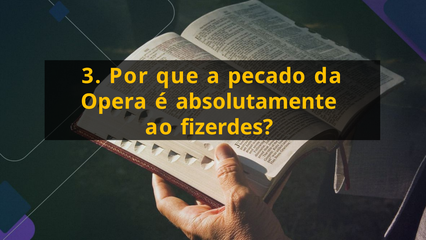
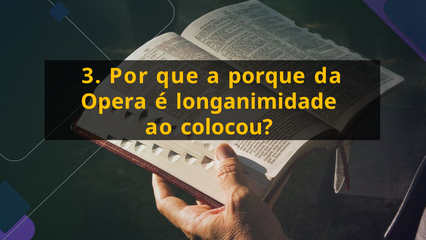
pecado: pecado -> porque
absolutamente: absolutamente -> longanimidade
fizerdes: fizerdes -> colocou
